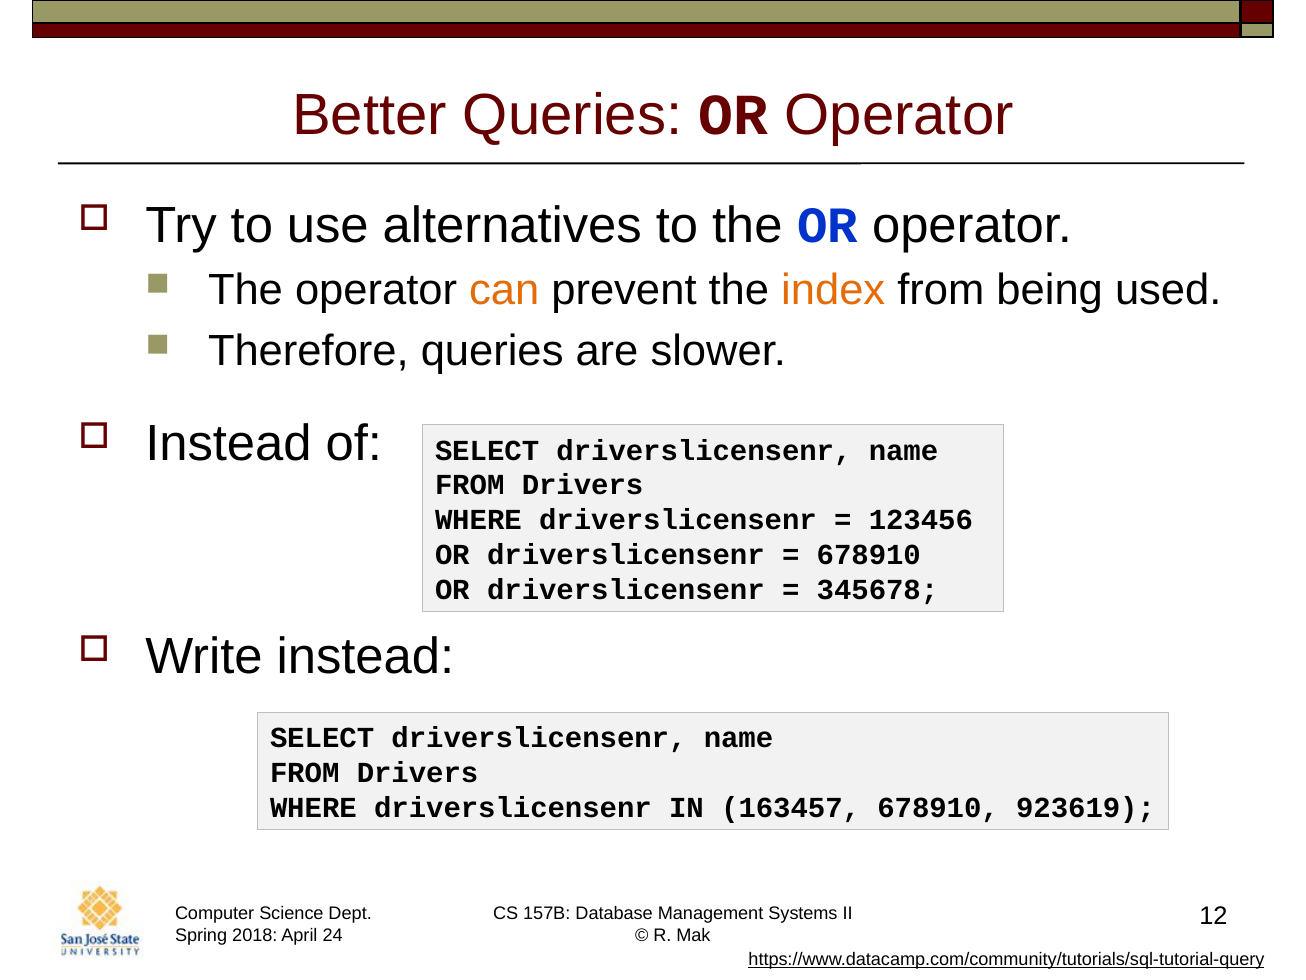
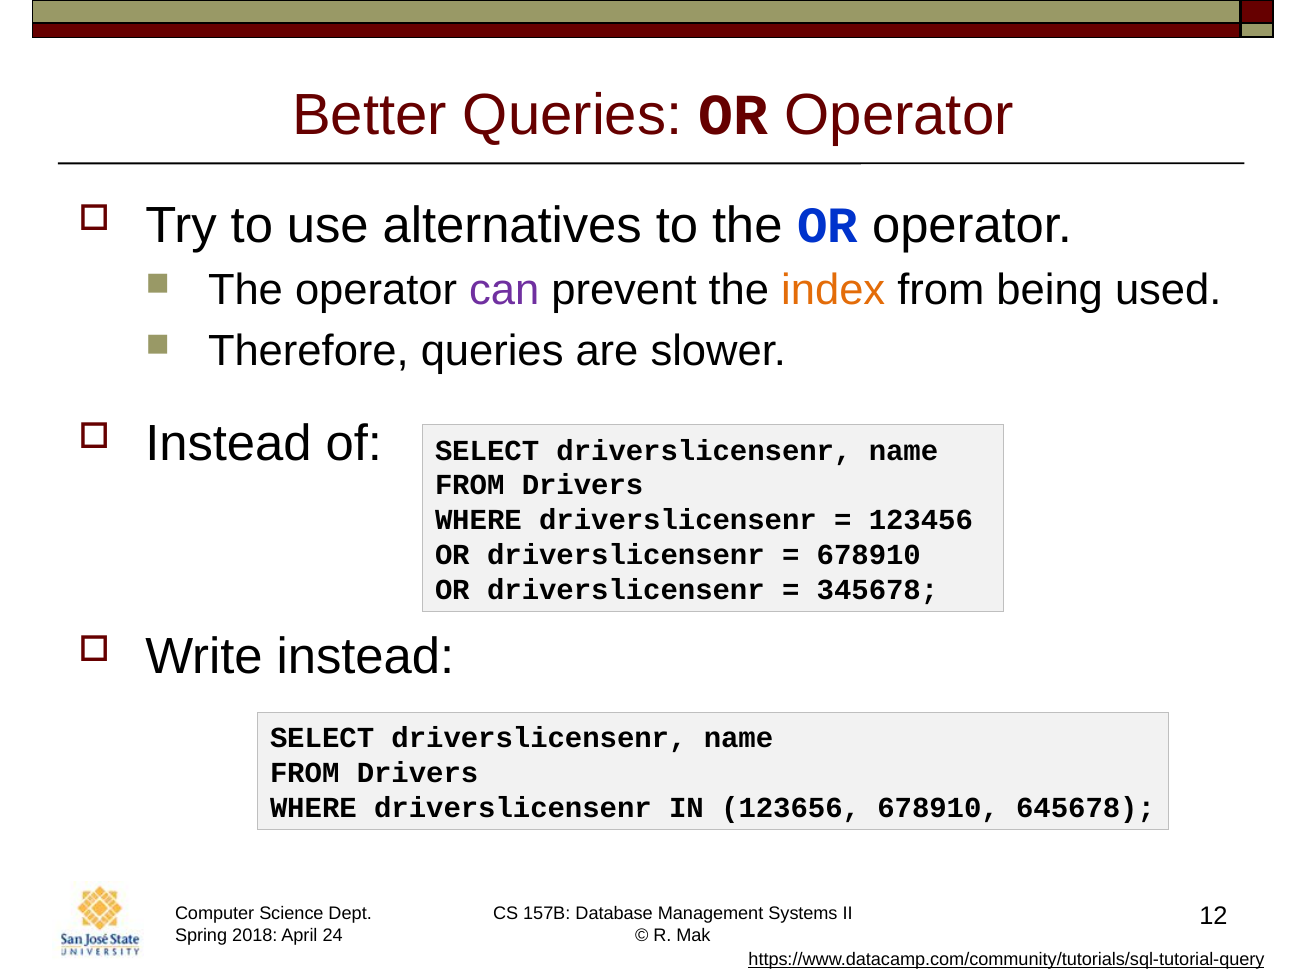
can colour: orange -> purple
163457: 163457 -> 123656
923619: 923619 -> 645678
